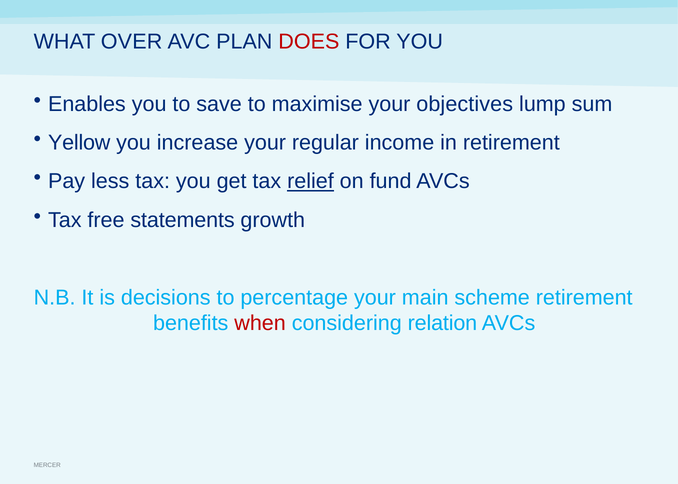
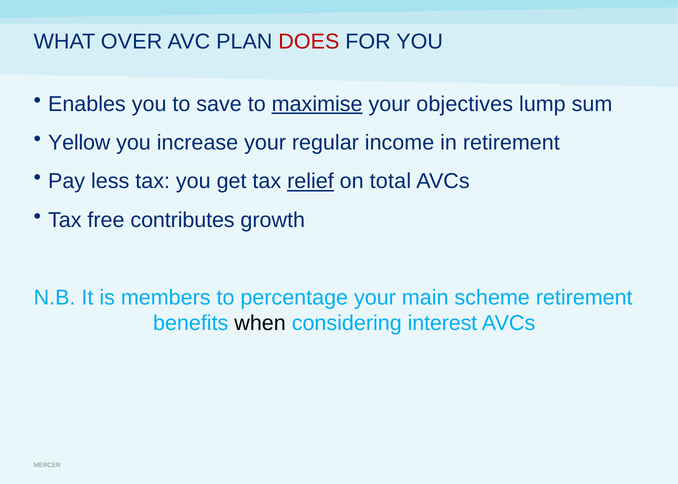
maximise underline: none -> present
fund: fund -> total
statements: statements -> contributes
decisions: decisions -> members
when colour: red -> black
relation: relation -> interest
